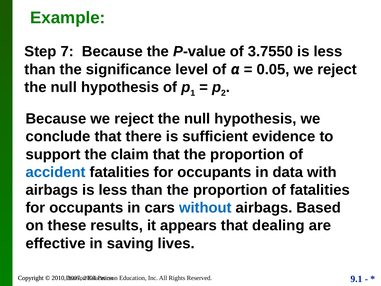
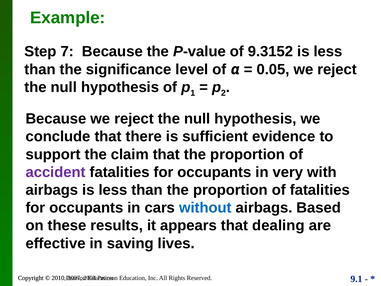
3.7550: 3.7550 -> 9.3152
accident colour: blue -> purple
data: data -> very
